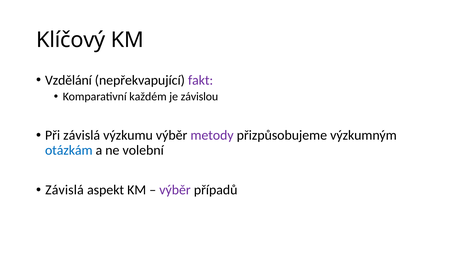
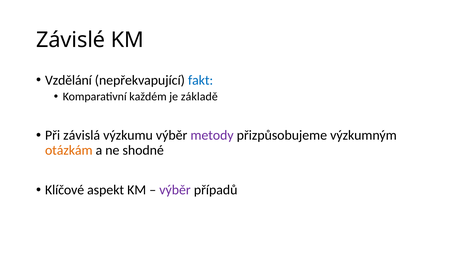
Klíčový: Klíčový -> Závislé
fakt colour: purple -> blue
závislou: závislou -> základě
otázkám colour: blue -> orange
volební: volební -> shodné
Závislá at (64, 190): Závislá -> Klíčové
